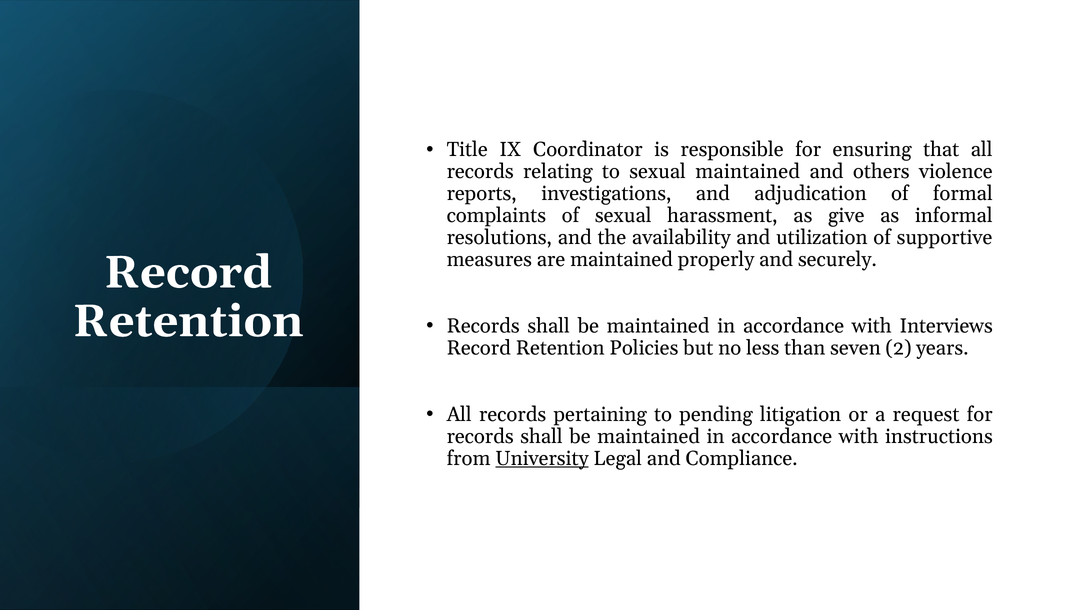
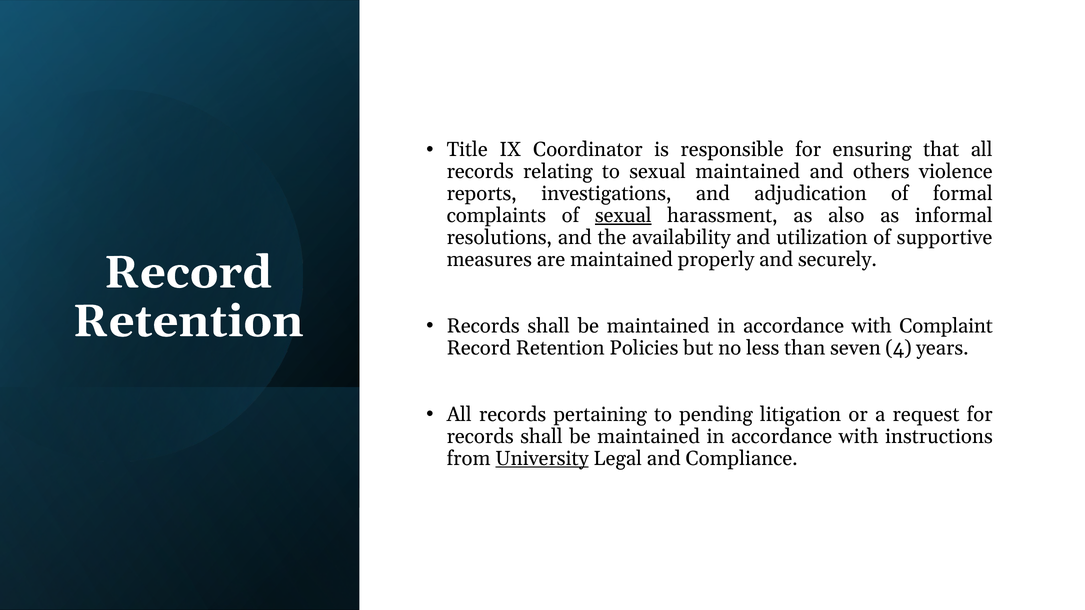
sexual at (623, 216) underline: none -> present
give: give -> also
Interviews: Interviews -> Complaint
2: 2 -> 4
